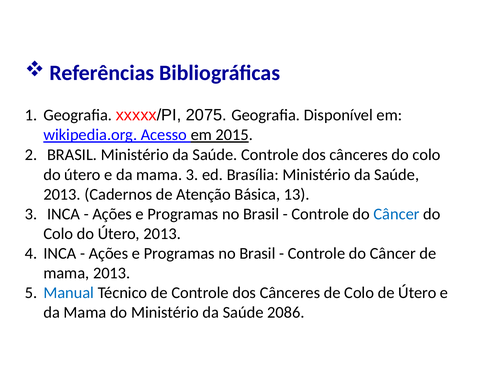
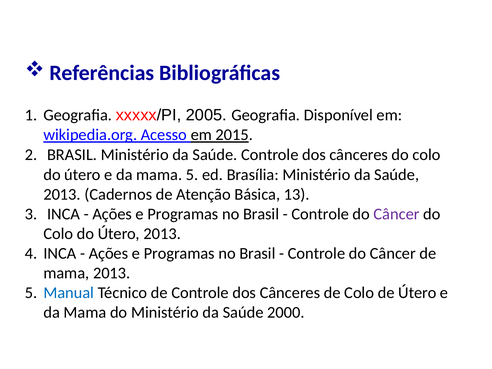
2075: 2075 -> 2005
mama 3: 3 -> 5
Câncer at (397, 214) colour: blue -> purple
2086: 2086 -> 2000
